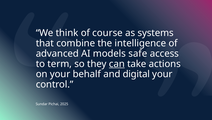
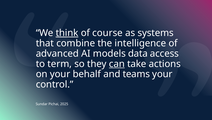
think underline: none -> present
safe: safe -> data
digital: digital -> teams
